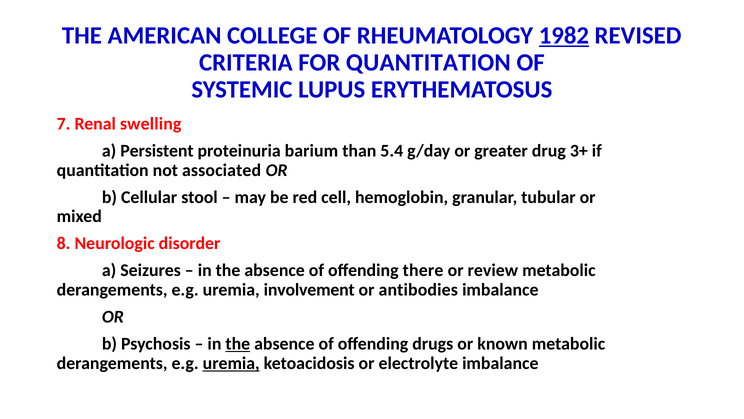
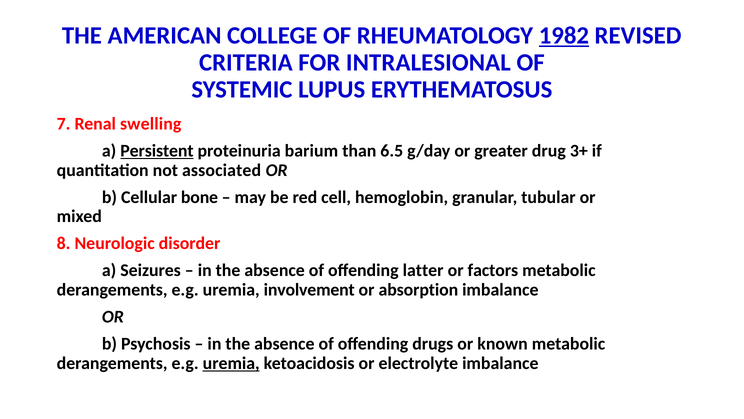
FOR QUANTITATION: QUANTITATION -> INTRALESIONAL
Persistent underline: none -> present
5.4: 5.4 -> 6.5
stool: stool -> bone
there: there -> latter
review: review -> factors
antibodies: antibodies -> absorption
the at (238, 343) underline: present -> none
